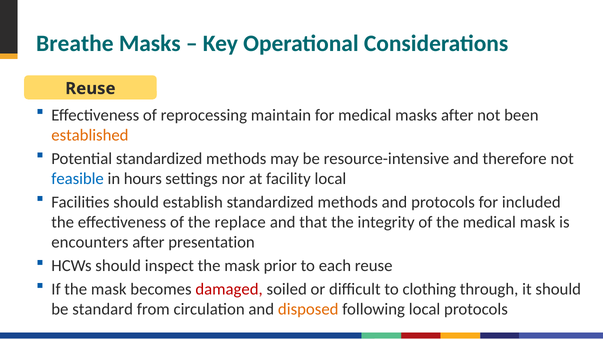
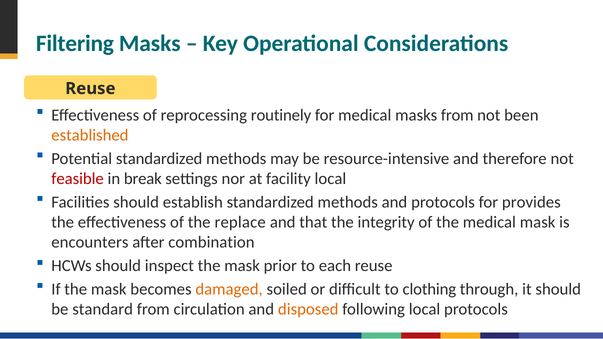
Breathe: Breathe -> Filtering
maintain: maintain -> routinely
masks after: after -> from
feasible colour: blue -> red
hours: hours -> break
included: included -> provides
presentation: presentation -> combination
damaged colour: red -> orange
